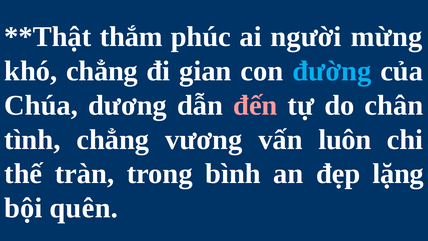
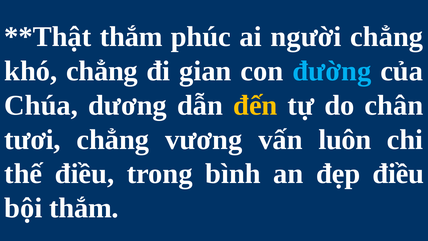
người mừng: mừng -> chẳng
đến colour: pink -> yellow
tình: tình -> tươi
thế tràn: tràn -> điều
đẹp lặng: lặng -> điều
bội quên: quên -> thắm
